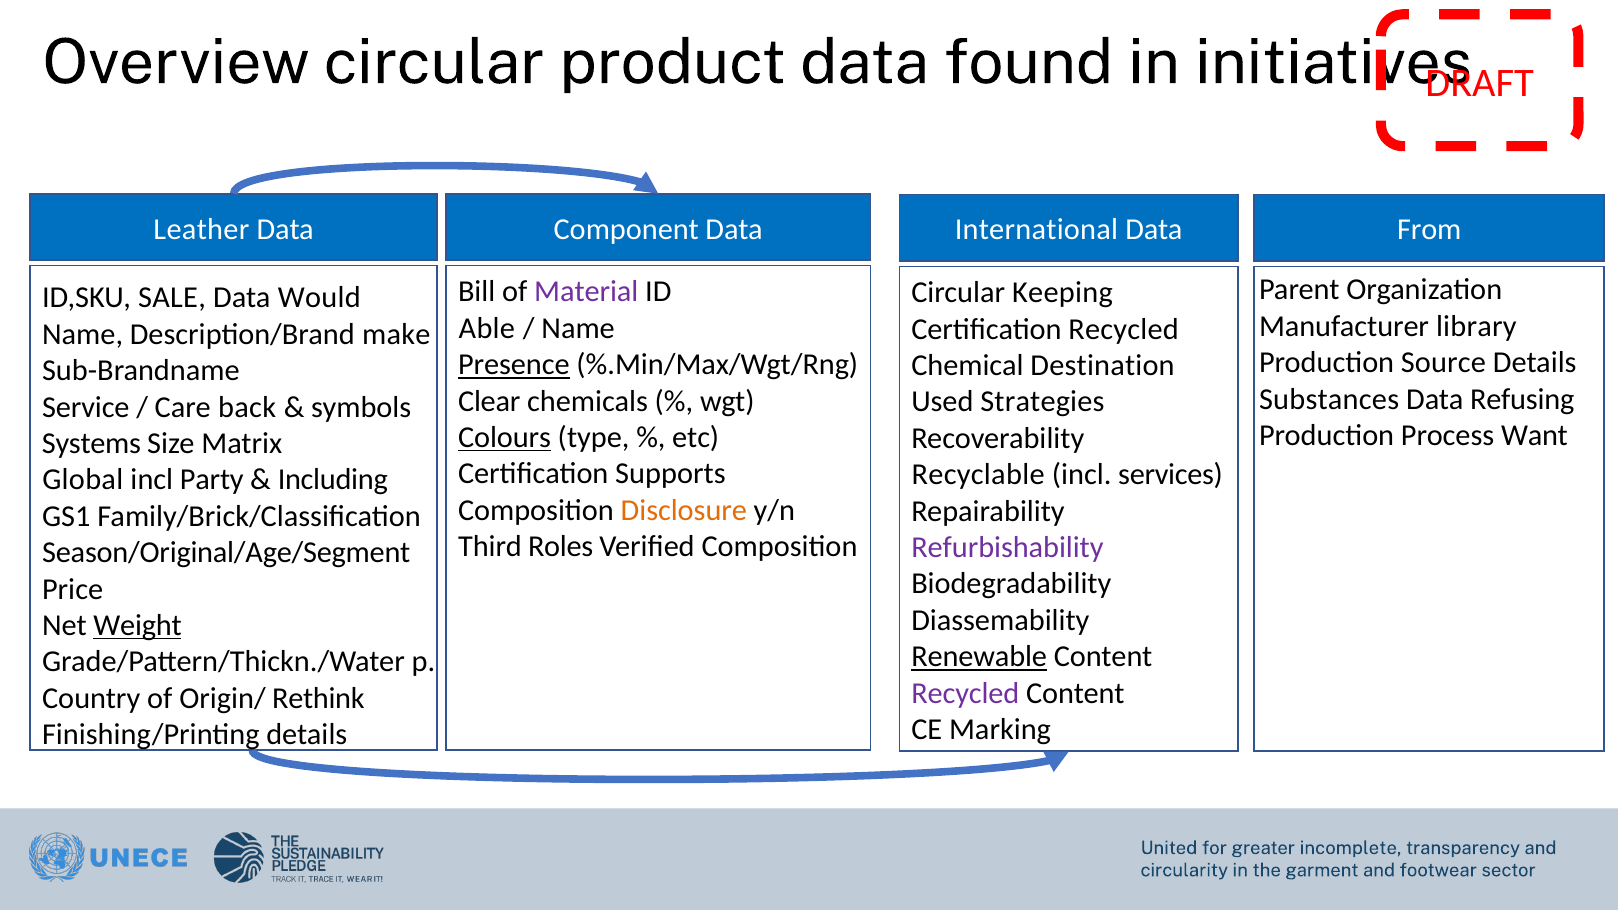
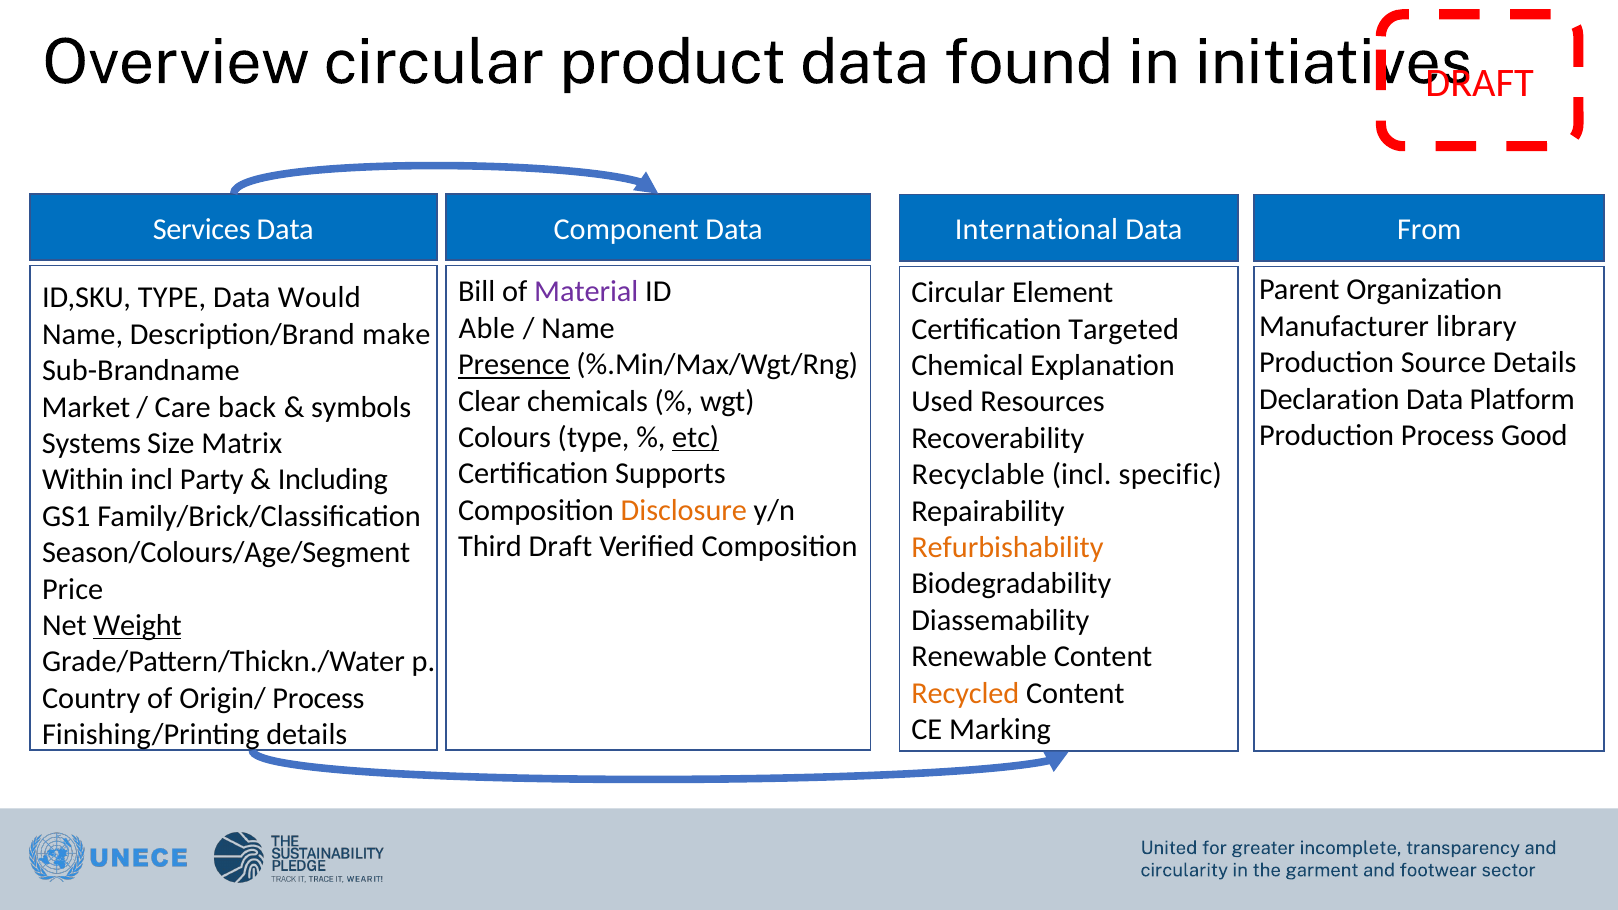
Leather: Leather -> Services
Keeping: Keeping -> Element
ID,SKU SALE: SALE -> TYPE
Certification Recycled: Recycled -> Targeted
Destination: Destination -> Explanation
Substances: Substances -> Declaration
Refusing: Refusing -> Platform
Strategies: Strategies -> Resources
Service: Service -> Market
Want: Want -> Good
Colours underline: present -> none
etc underline: none -> present
services: services -> specific
Global: Global -> Within
Third Roles: Roles -> Draft
Refurbishability colour: purple -> orange
Season/Original/Age/Segment: Season/Original/Age/Segment -> Season/Colours/Age/Segment
Renewable underline: present -> none
Recycled at (965, 693) colour: purple -> orange
Origin/ Rethink: Rethink -> Process
